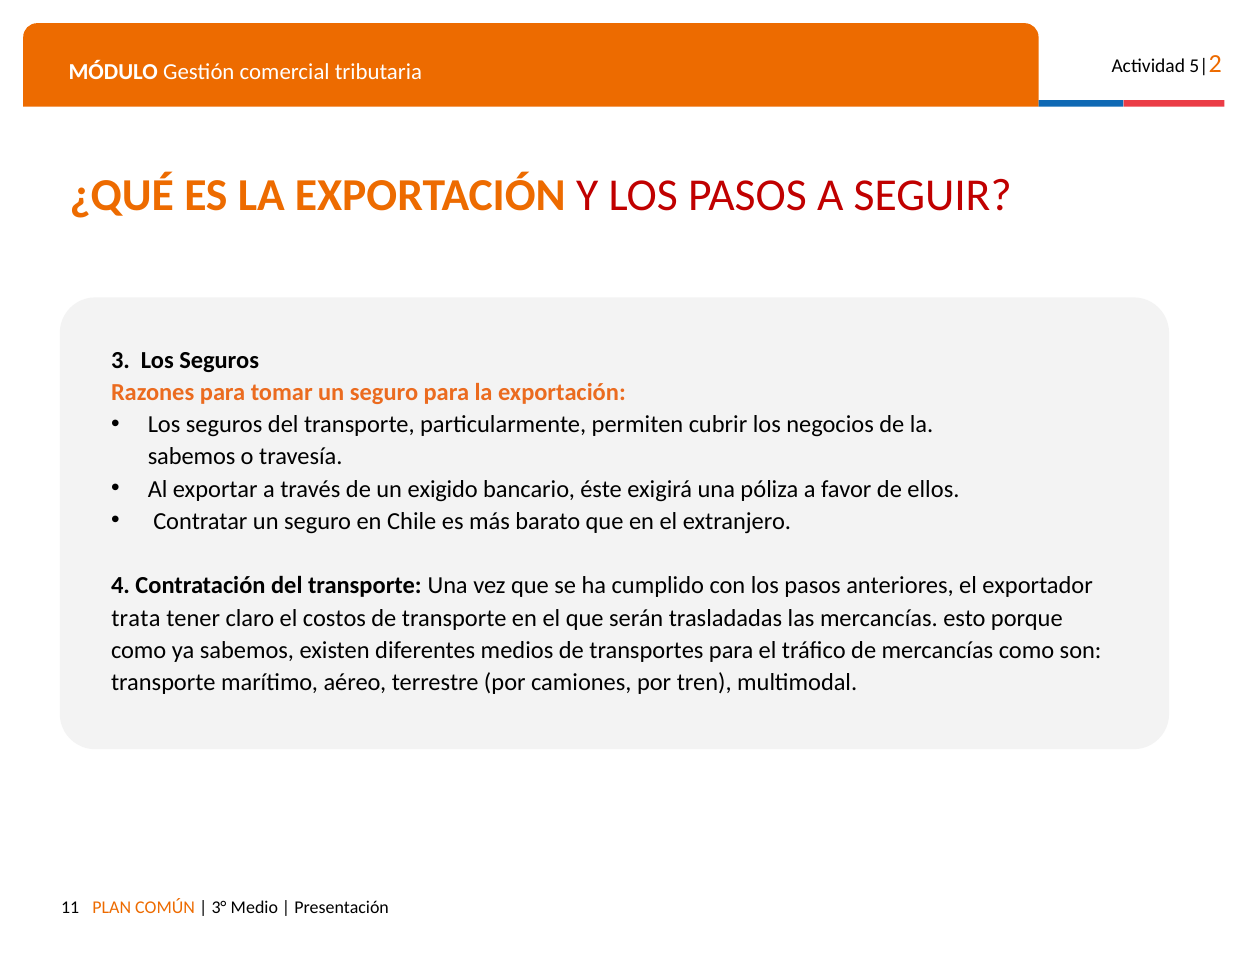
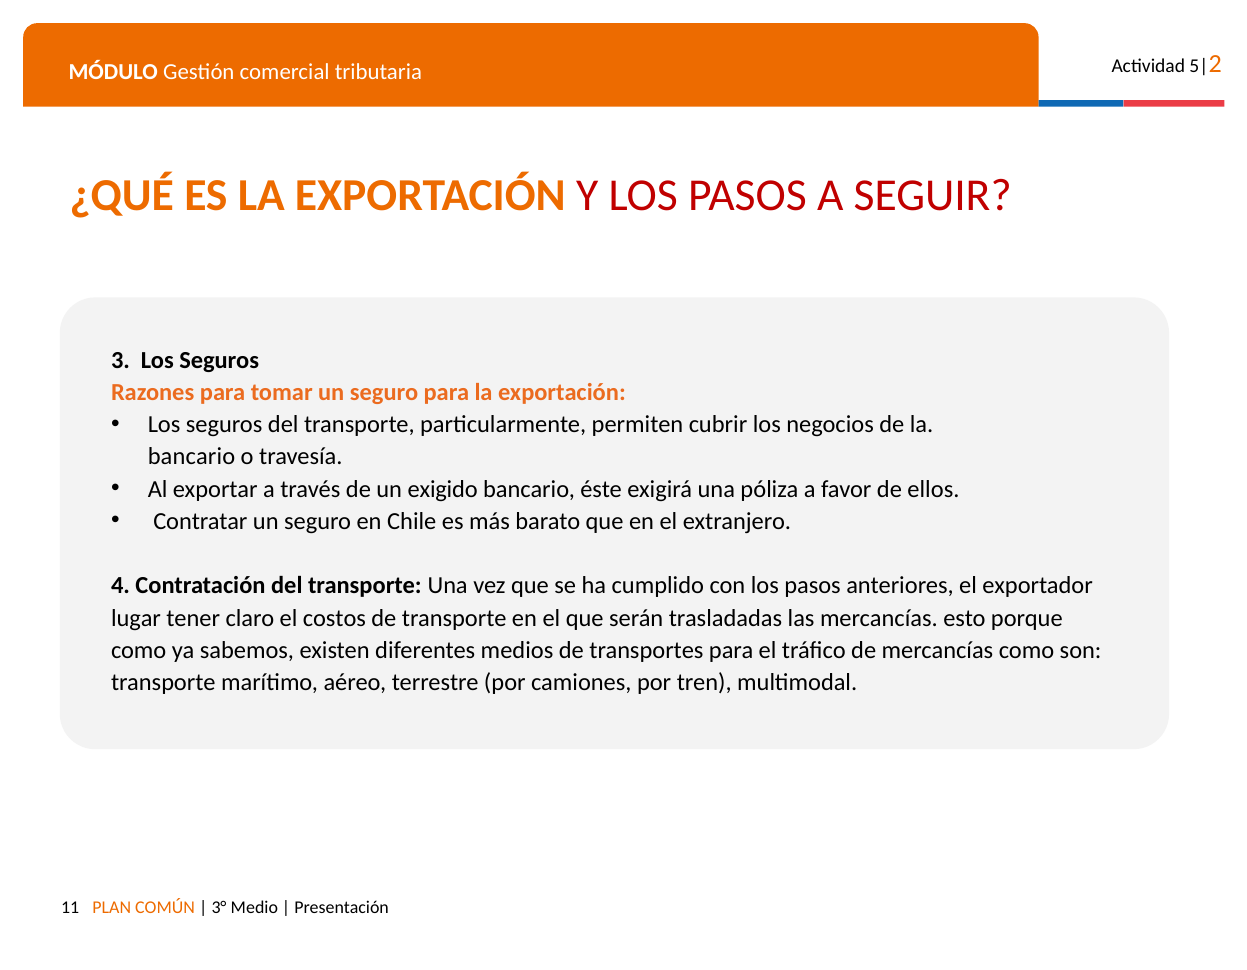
sabemos at (192, 457): sabemos -> bancario
trata: trata -> lugar
